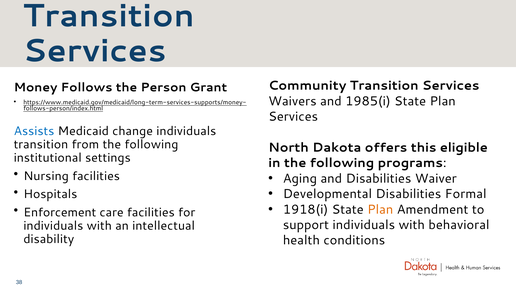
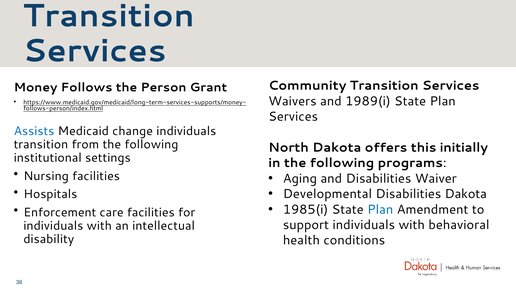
1985(i: 1985(i -> 1989(i
eligible: eligible -> initially
Disabilities Formal: Formal -> Dakota
1918(i: 1918(i -> 1985(i
Plan at (380, 210) colour: orange -> blue
